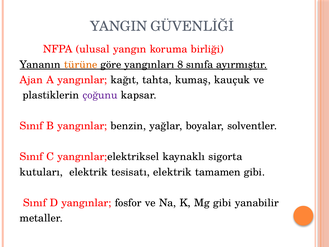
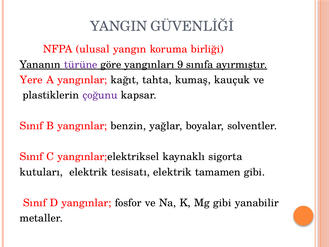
türüne colour: orange -> purple
8: 8 -> 9
Ajan: Ajan -> Yere
